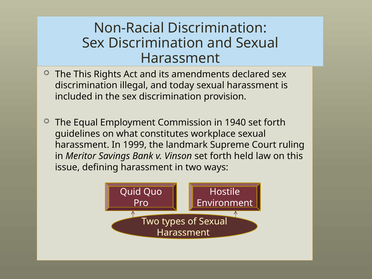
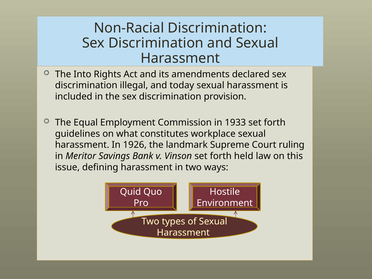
The This: This -> Into
1940: 1940 -> 1933
1999: 1999 -> 1926
